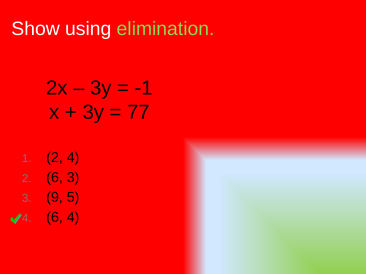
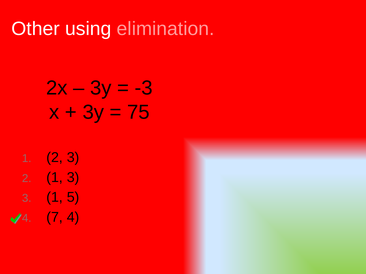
Show: Show -> Other
elimination colour: light green -> pink
-1: -1 -> -3
77: 77 -> 75
2 4: 4 -> 3
2 6: 6 -> 1
3 9: 9 -> 1
4 6: 6 -> 7
